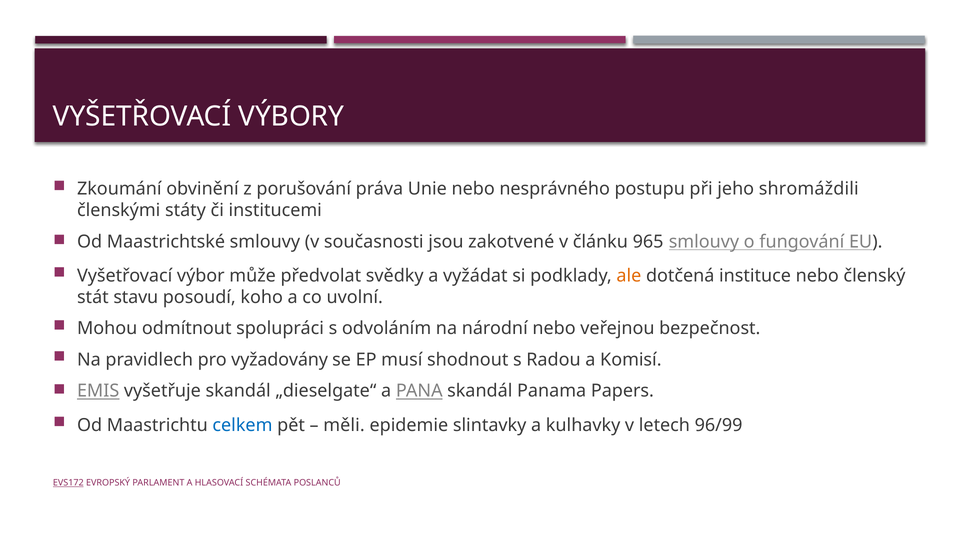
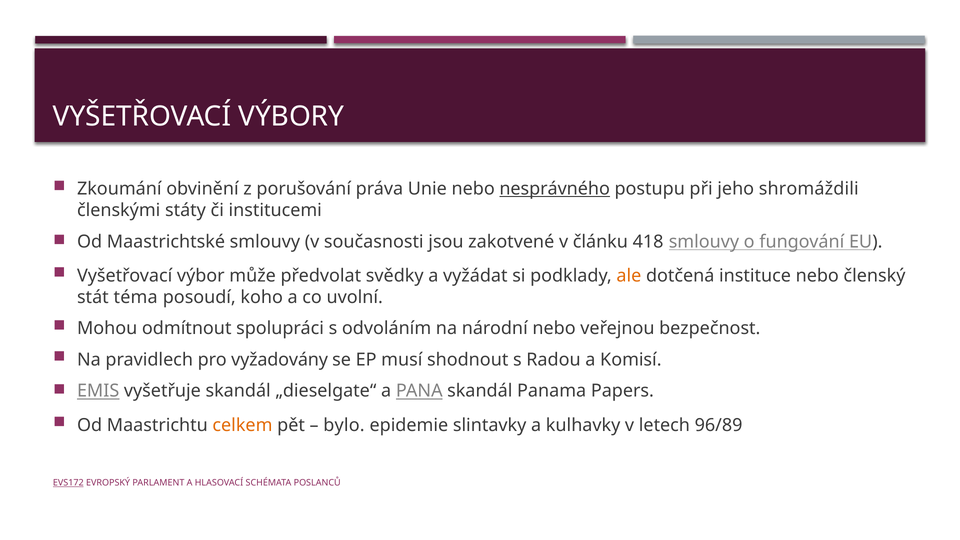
nesprávného underline: none -> present
965: 965 -> 418
stavu: stavu -> téma
celkem colour: blue -> orange
měli: měli -> bylo
96/99: 96/99 -> 96/89
